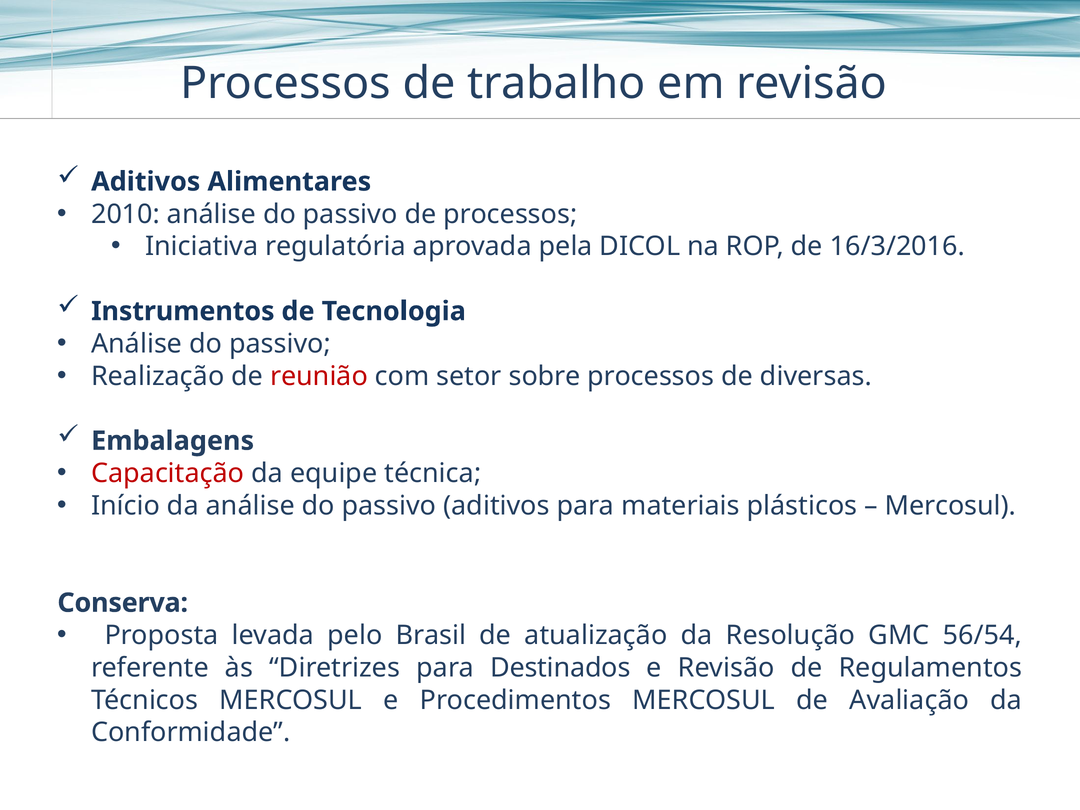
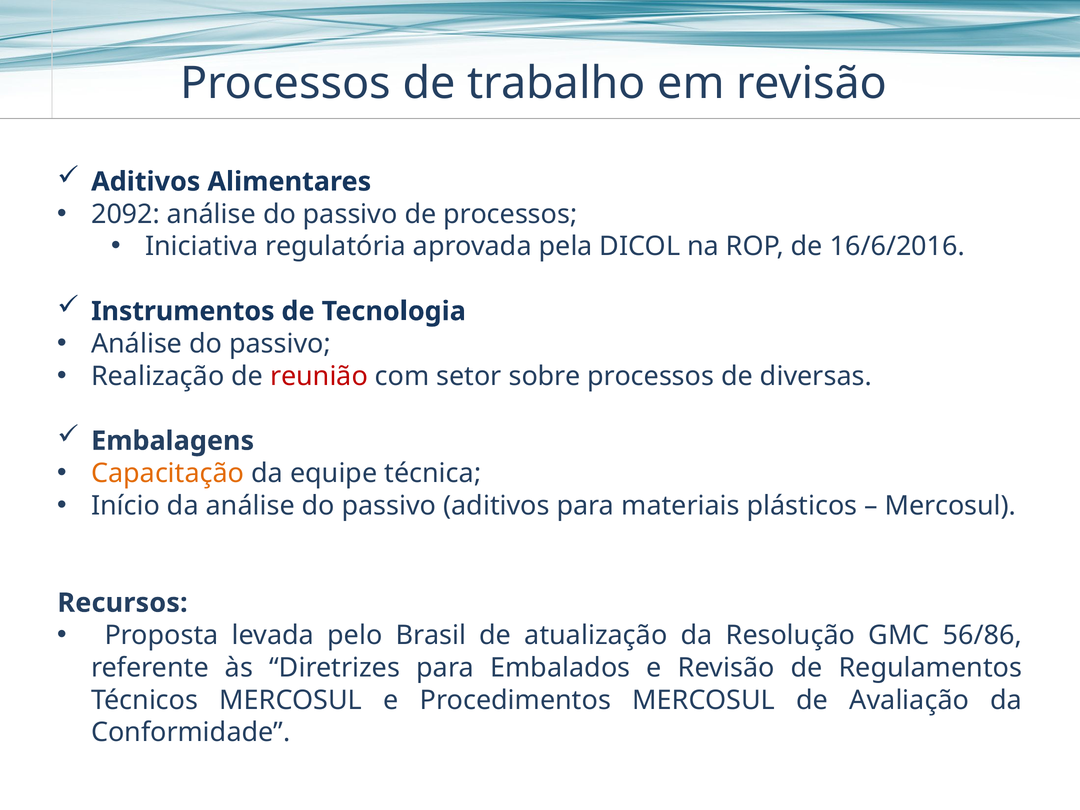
2010: 2010 -> 2092
16/3/2016: 16/3/2016 -> 16/6/2016
Capacitação colour: red -> orange
Conserva: Conserva -> Recursos
56/54: 56/54 -> 56/86
Destinados: Destinados -> Embalados
